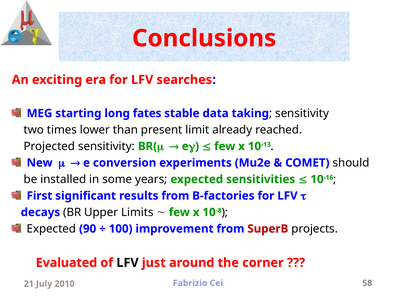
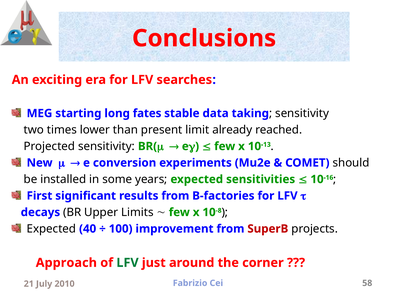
90: 90 -> 40
Evaluated: Evaluated -> Approach
LFV at (127, 263) colour: black -> green
